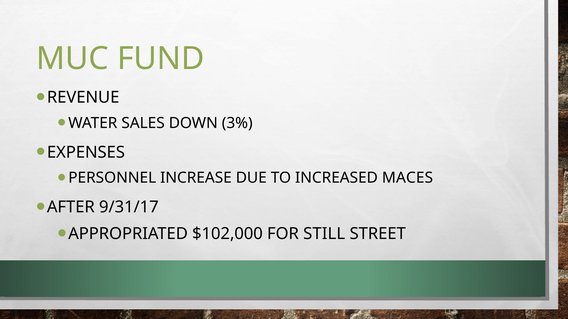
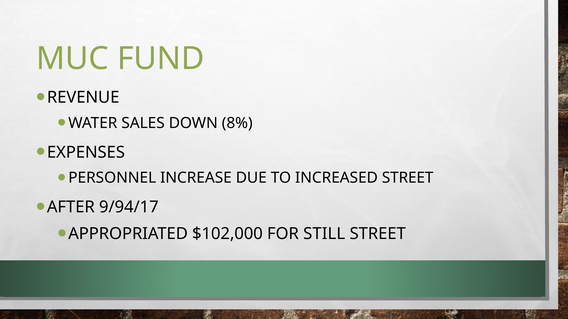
3%: 3% -> 8%
INCREASED MACES: MACES -> STREET
9/31/17: 9/31/17 -> 9/94/17
